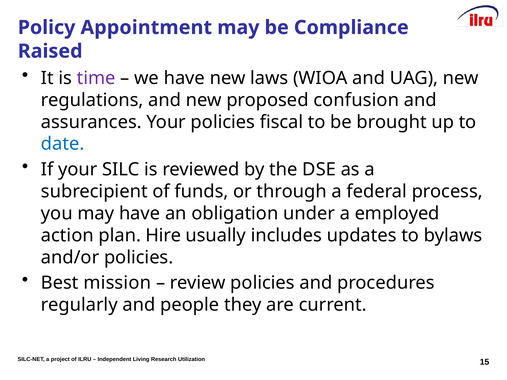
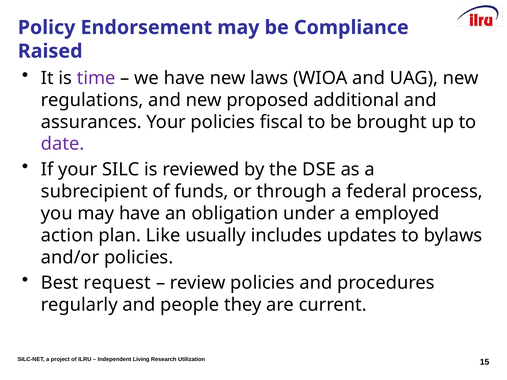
Appointment: Appointment -> Endorsement
confusion: confusion -> additional
date colour: blue -> purple
Hire: Hire -> Like
mission: mission -> request
